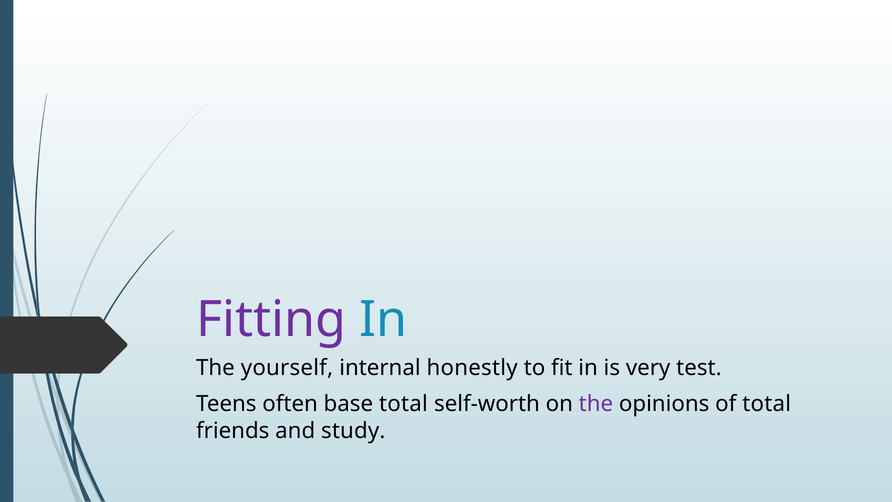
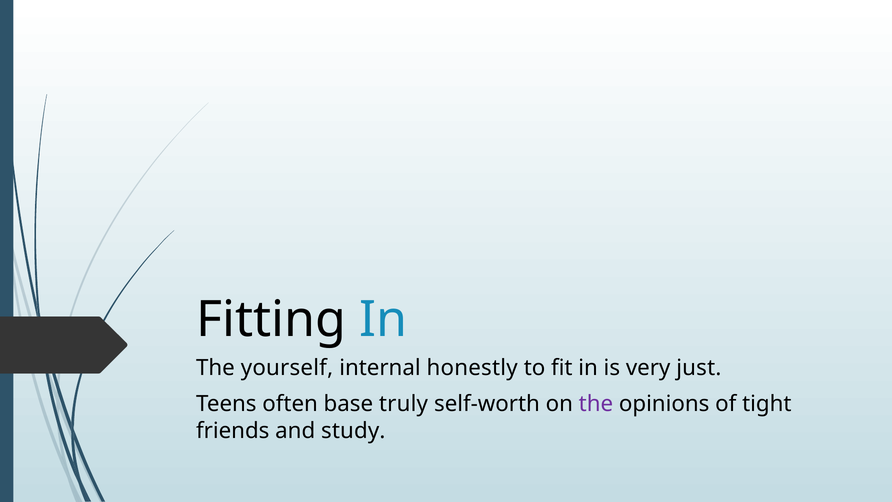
Fitting colour: purple -> black
test: test -> just
base total: total -> truly
of total: total -> tight
